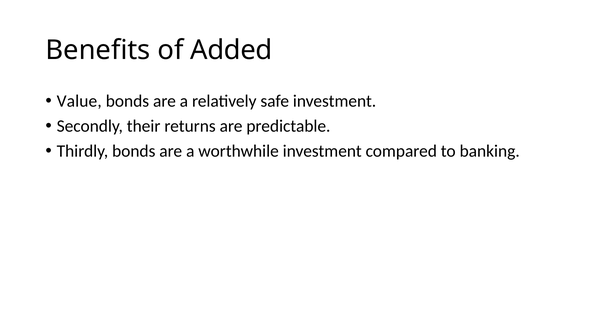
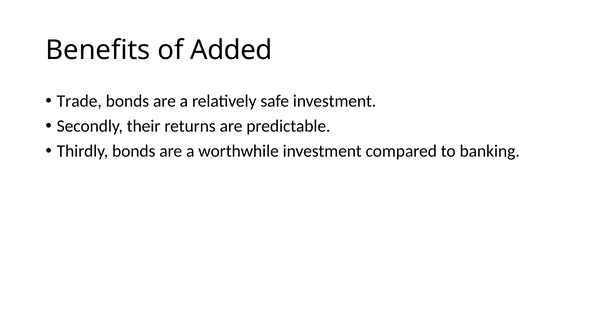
Value: Value -> Trade
